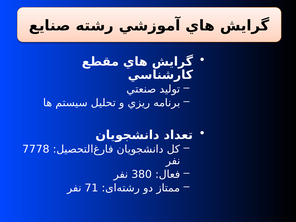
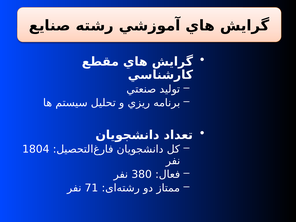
7778: 7778 -> 1804
